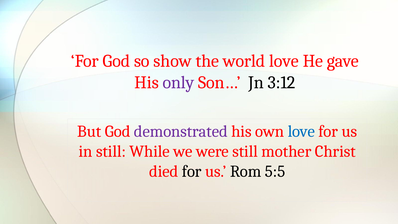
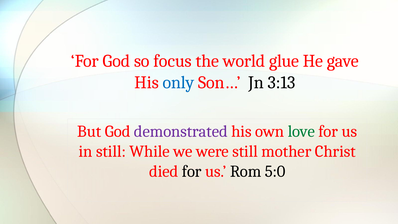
show: show -> focus
world love: love -> glue
only colour: purple -> blue
3:12: 3:12 -> 3:13
love at (301, 131) colour: blue -> green
5:5: 5:5 -> 5:0
